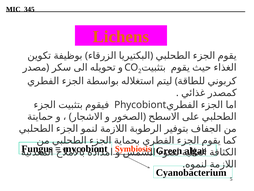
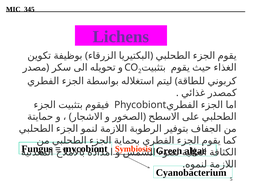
Lichens colour: orange -> purple
